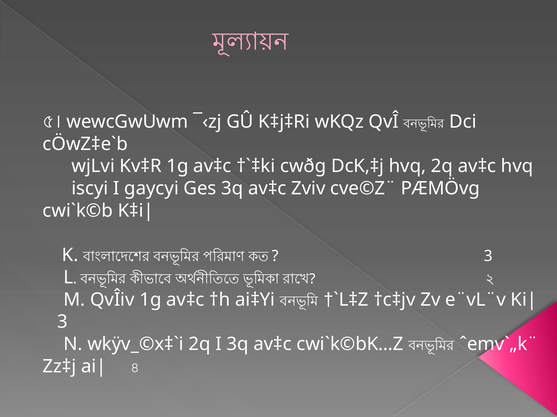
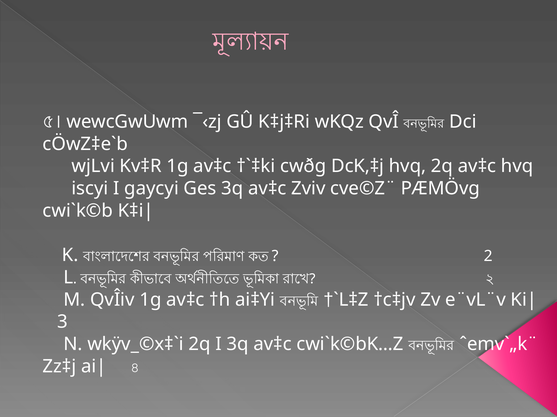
3 at (488, 257): 3 -> 2
